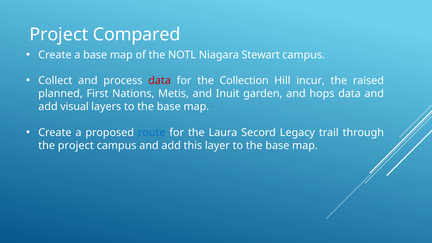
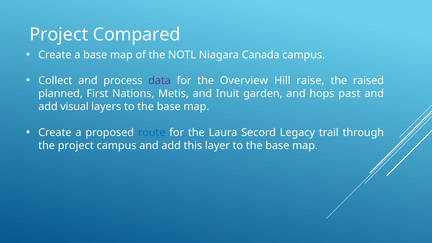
Stewart: Stewart -> Canada
data at (160, 81) colour: red -> purple
Collection: Collection -> Overview
incur: incur -> raise
hops data: data -> past
